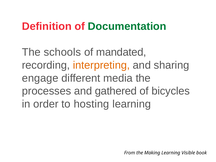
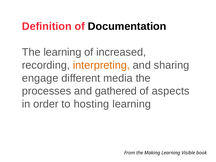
Documentation colour: green -> black
The schools: schools -> learning
mandated: mandated -> increased
bicycles: bicycles -> aspects
